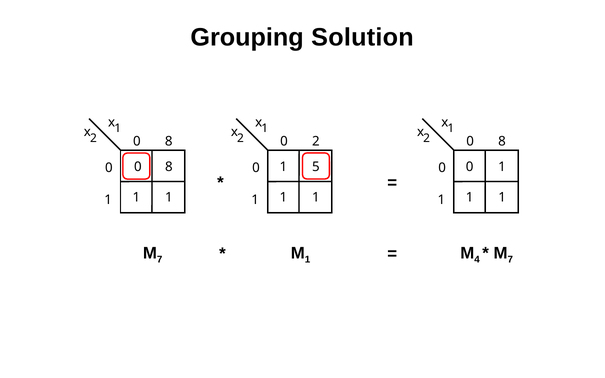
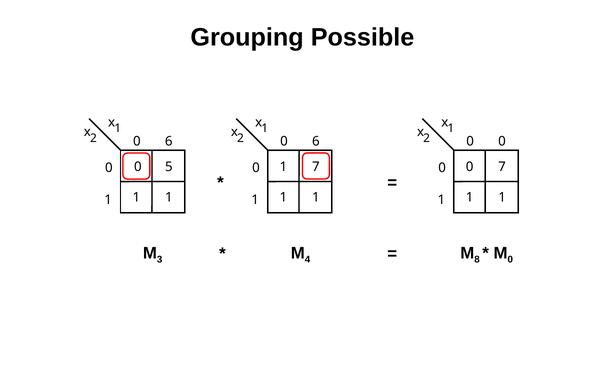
Solution: Solution -> Possible
8 at (169, 142): 8 -> 6
2 at (316, 142): 2 -> 6
8 at (502, 142): 8 -> 0
8 at (169, 167): 8 -> 5
1 5: 5 -> 7
1 at (502, 167): 1 -> 7
7 at (160, 260): 7 -> 3
1 at (307, 260): 1 -> 4
4: 4 -> 8
7 at (510, 260): 7 -> 0
